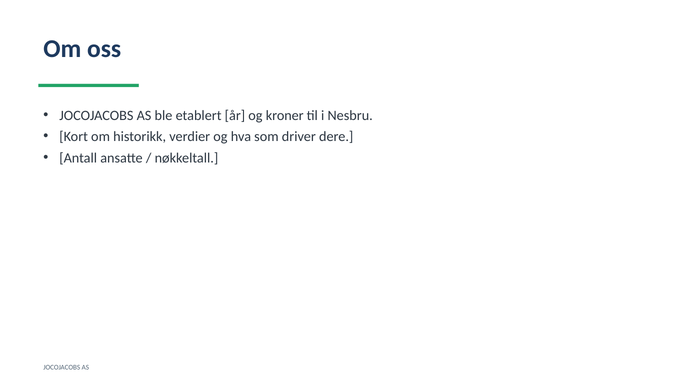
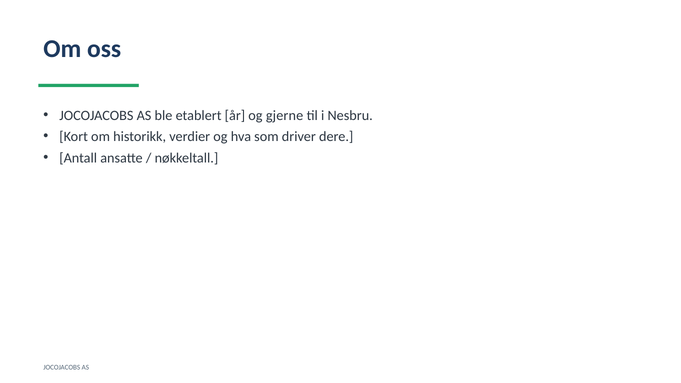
kroner: kroner -> gjerne
